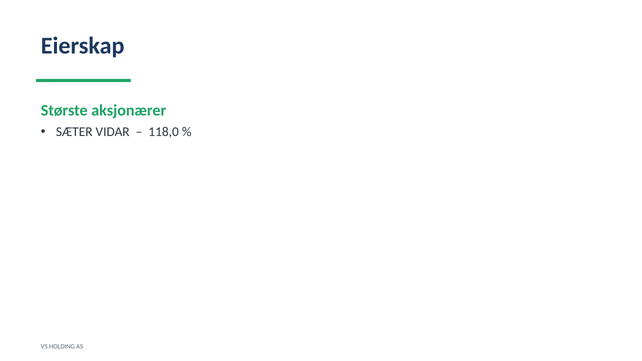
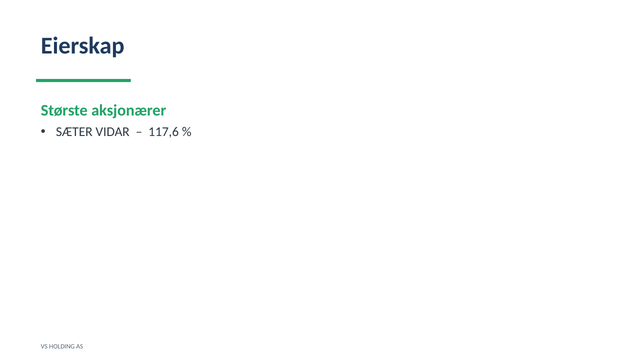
118,0: 118,0 -> 117,6
